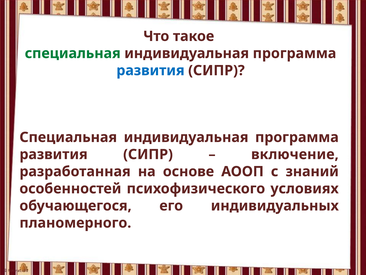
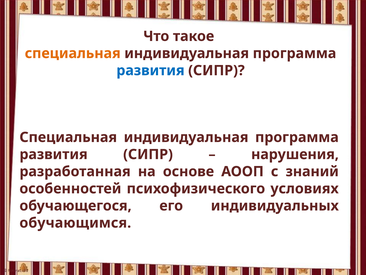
специальная at (73, 53) colour: green -> orange
включение: включение -> нарушения
планомерного: планомерного -> обучающимся
